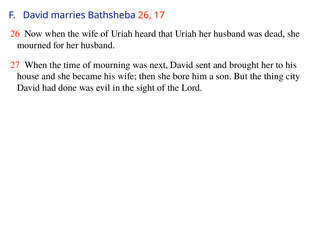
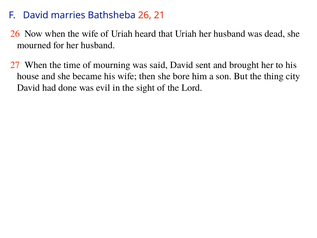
17: 17 -> 21
next: next -> said
